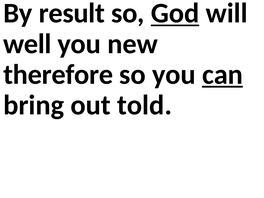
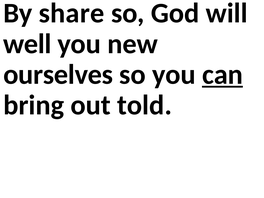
result: result -> share
God underline: present -> none
therefore: therefore -> ourselves
